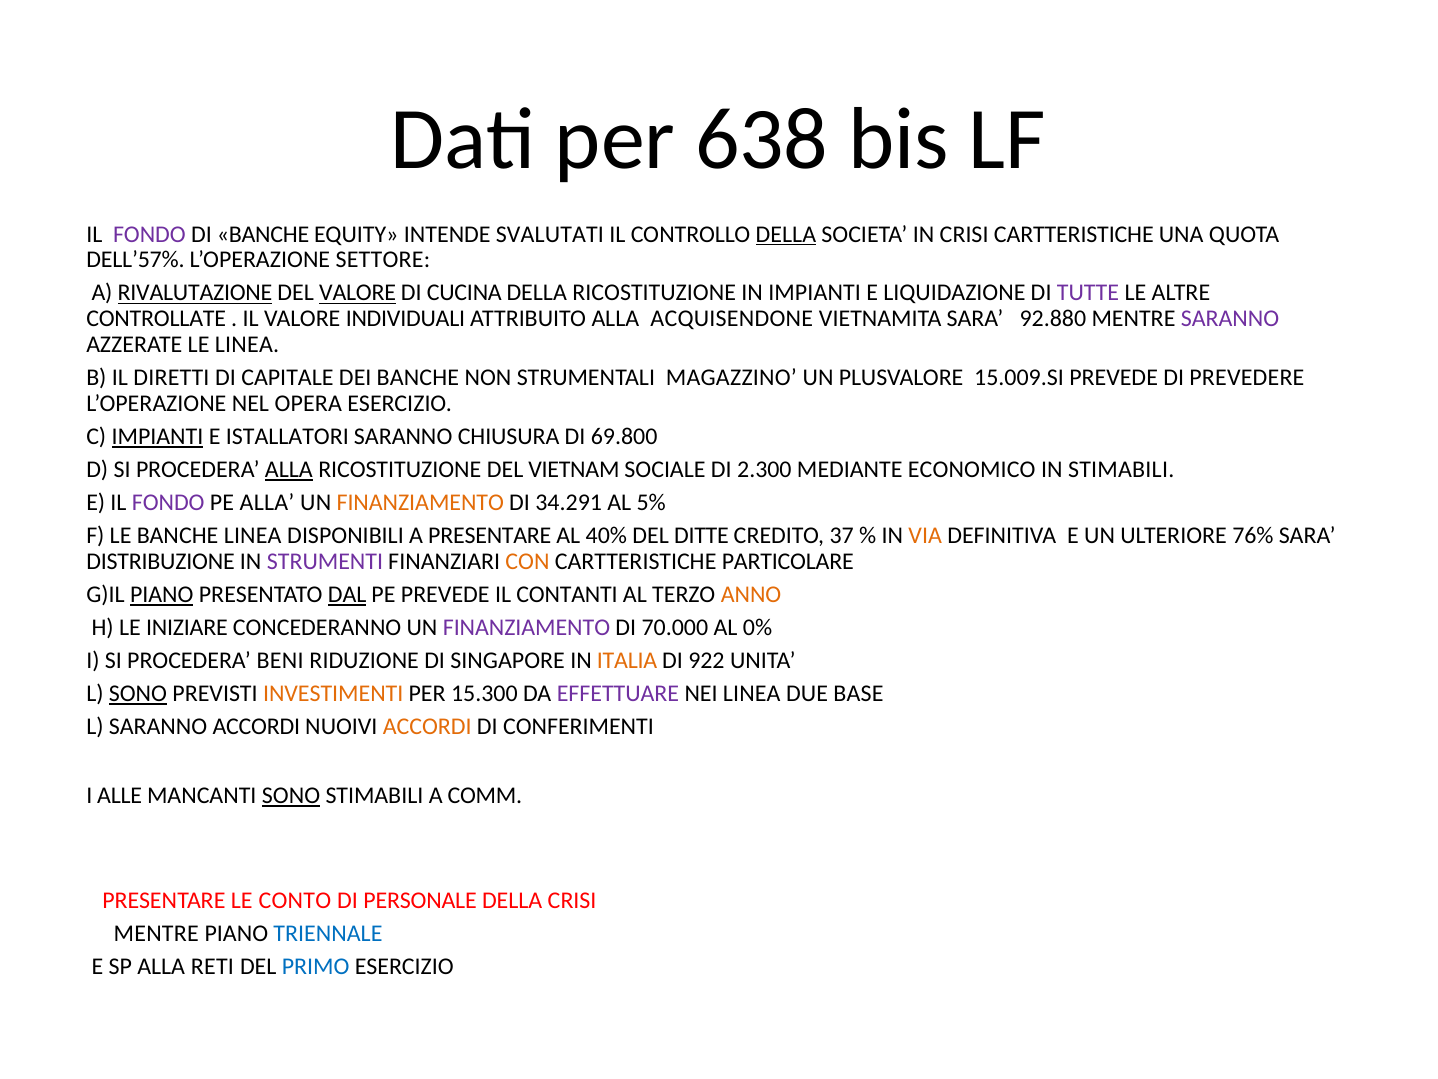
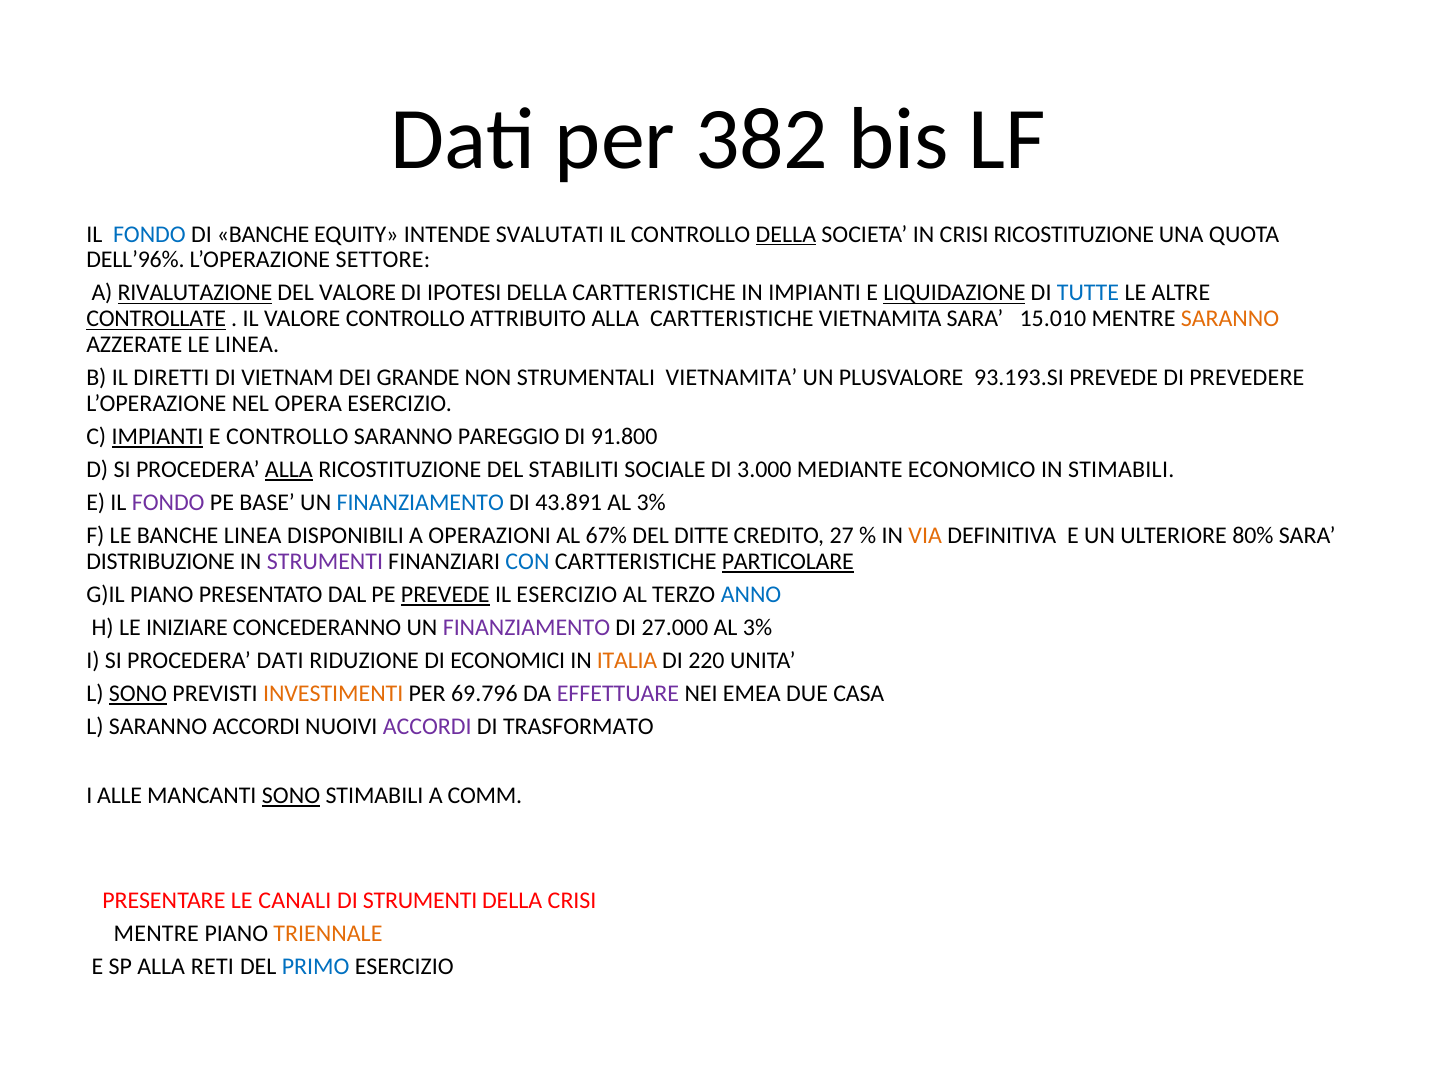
638: 638 -> 382
FONDO at (149, 234) colour: purple -> blue
CRISI CARTTERISTICHE: CARTTERISTICHE -> RICOSTITUZIONE
DELL’57%: DELL’57% -> DELL’96%
VALORE at (358, 293) underline: present -> none
CUCINA: CUCINA -> IPOTESI
DELLA RICOSTITUZIONE: RICOSTITUZIONE -> CARTTERISTICHE
LIQUIDAZIONE underline: none -> present
TUTTE colour: purple -> blue
CONTROLLATE underline: none -> present
VALORE INDIVIDUALI: INDIVIDUALI -> CONTROLLO
ALLA ACQUISENDONE: ACQUISENDONE -> CARTTERISTICHE
92.880: 92.880 -> 15.010
SARANNO at (1230, 319) colour: purple -> orange
CAPITALE: CAPITALE -> VIETNAM
DEI BANCHE: BANCHE -> GRANDE
STRUMENTALI MAGAZZINO: MAGAZZINO -> VIETNAMITA
15.009.SI: 15.009.SI -> 93.193.SI
E ISTALLATORI: ISTALLATORI -> CONTROLLO
CHIUSURA: CHIUSURA -> PAREGGIO
69.800: 69.800 -> 91.800
VIETNAM: VIETNAM -> STABILITI
2.300: 2.300 -> 3.000
PE ALLA: ALLA -> BASE
FINANZIAMENTO at (420, 503) colour: orange -> blue
34.291: 34.291 -> 43.891
5% at (651, 503): 5% -> 3%
A PRESENTARE: PRESENTARE -> OPERAZIONI
40%: 40% -> 67%
37: 37 -> 27
76%: 76% -> 80%
CON colour: orange -> blue
PARTICOLARE underline: none -> present
PIANO at (162, 594) underline: present -> none
DAL underline: present -> none
PREVEDE at (445, 594) underline: none -> present
IL CONTANTI: CONTANTI -> ESERCIZIO
ANNO colour: orange -> blue
70.000: 70.000 -> 27.000
0% at (758, 627): 0% -> 3%
PROCEDERA BENI: BENI -> DATI
SINGAPORE: SINGAPORE -> ECONOMICI
922: 922 -> 220
15.300: 15.300 -> 69.796
NEI LINEA: LINEA -> EMEA
BASE: BASE -> CASA
ACCORDI at (427, 726) colour: orange -> purple
CONFERIMENTI: CONFERIMENTI -> TRASFORMATO
CONTO: CONTO -> CANALI
DI PERSONALE: PERSONALE -> STRUMENTI
TRIENNALE colour: blue -> orange
